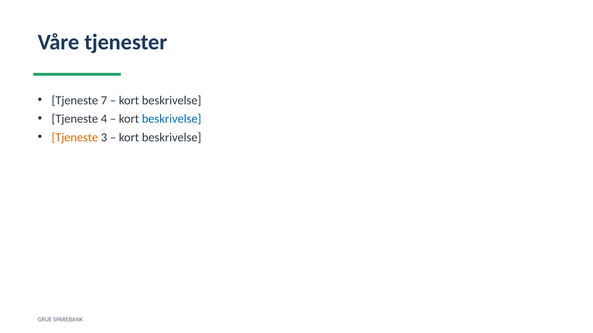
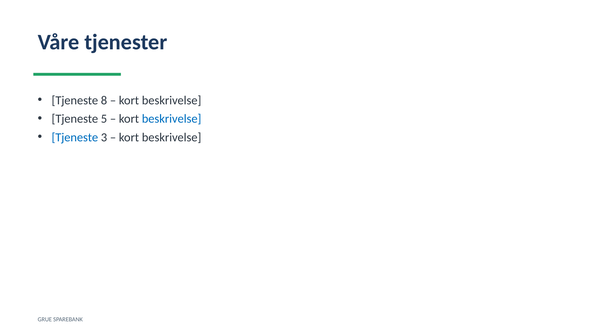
7: 7 -> 8
4: 4 -> 5
Tjeneste at (75, 138) colour: orange -> blue
